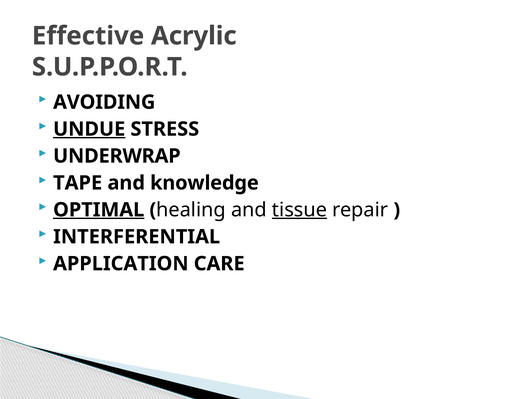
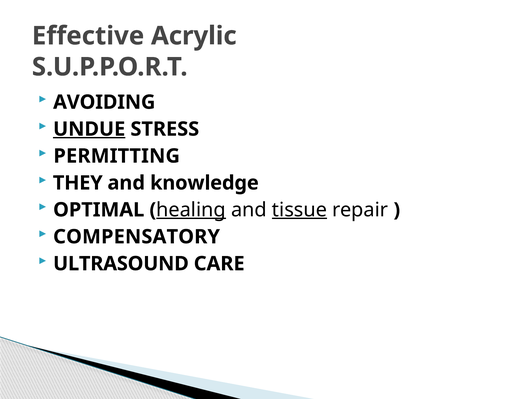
UNDERWRAP: UNDERWRAP -> PERMITTING
TAPE: TAPE -> THEY
OPTIMAL underline: present -> none
healing underline: none -> present
INTERFERENTIAL: INTERFERENTIAL -> COMPENSATORY
APPLICATION: APPLICATION -> ULTRASOUND
